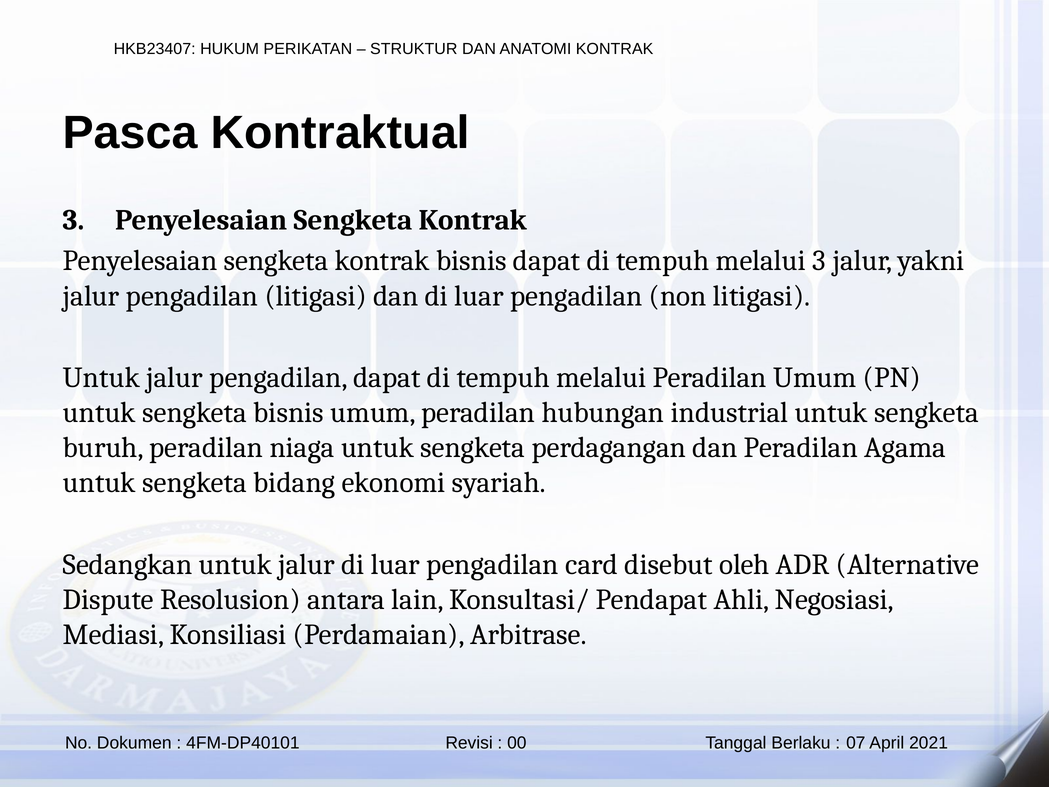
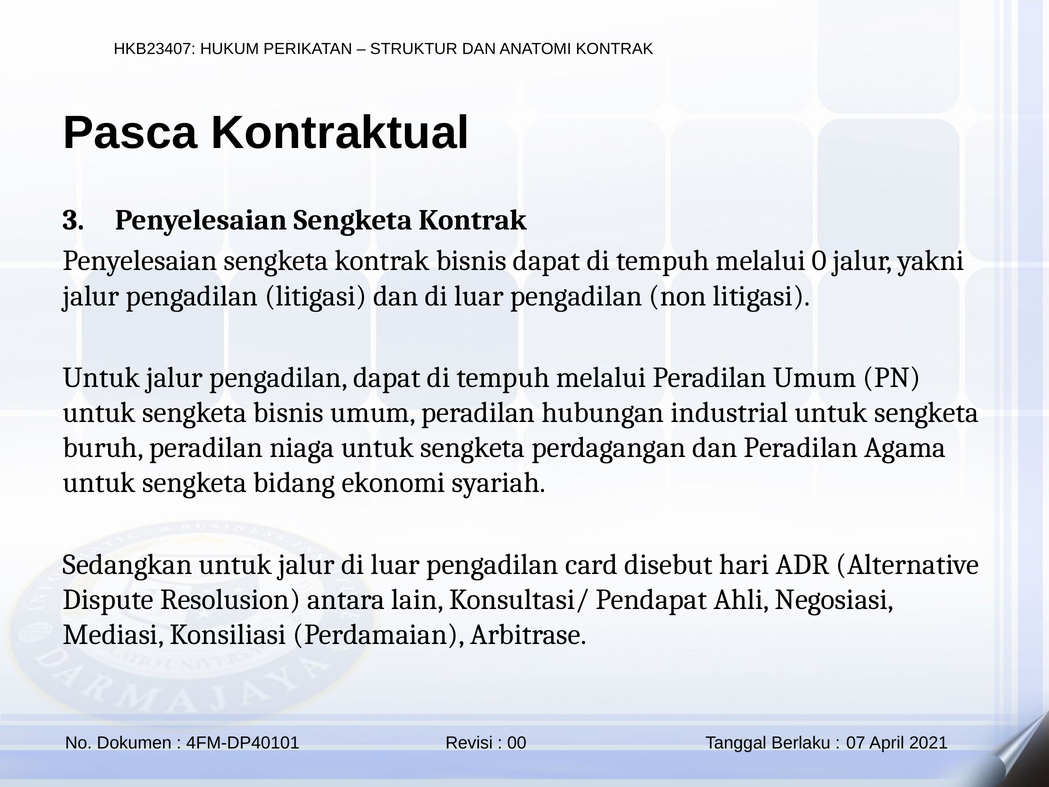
melalui 3: 3 -> 0
oleh: oleh -> hari
